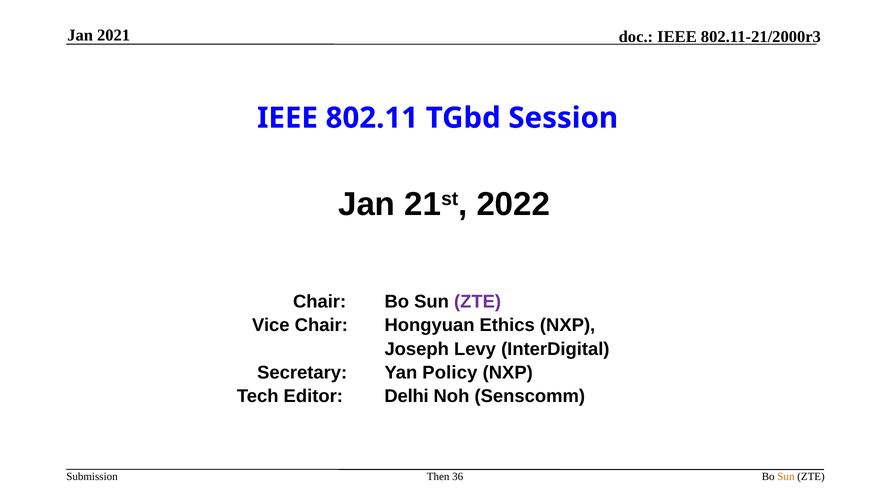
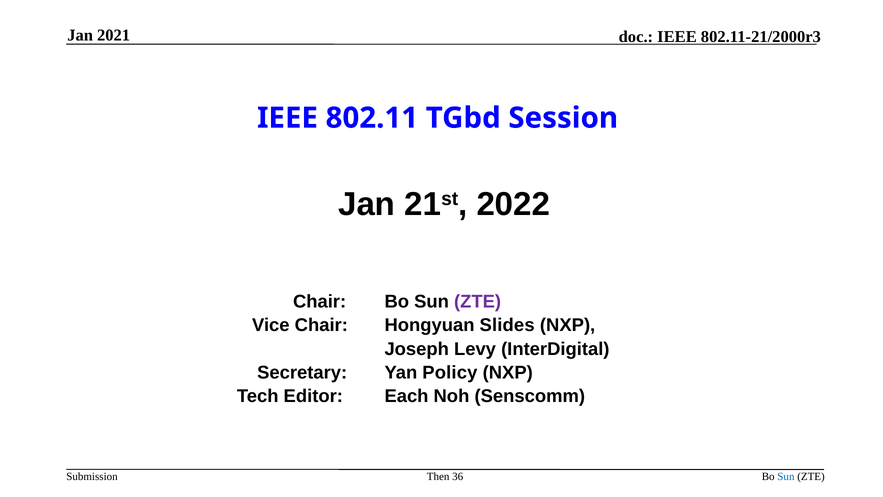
Ethics: Ethics -> Slides
Delhi: Delhi -> Each
Sun at (786, 476) colour: orange -> blue
